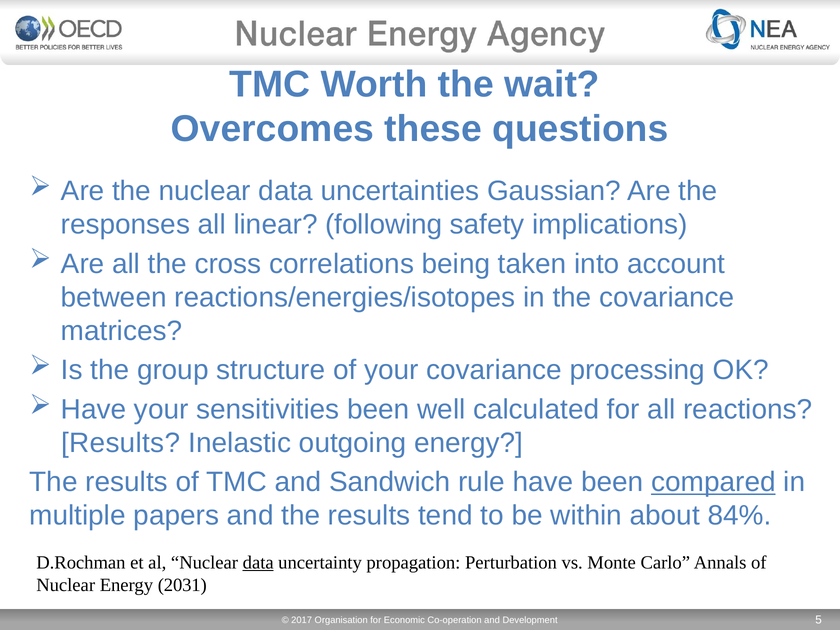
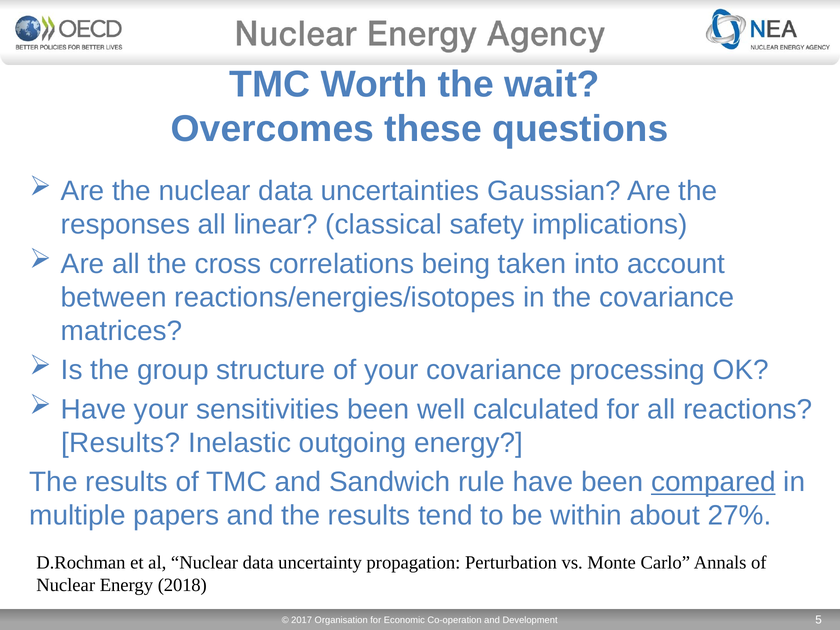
following: following -> classical
84%: 84% -> 27%
data at (258, 563) underline: present -> none
2031: 2031 -> 2018
